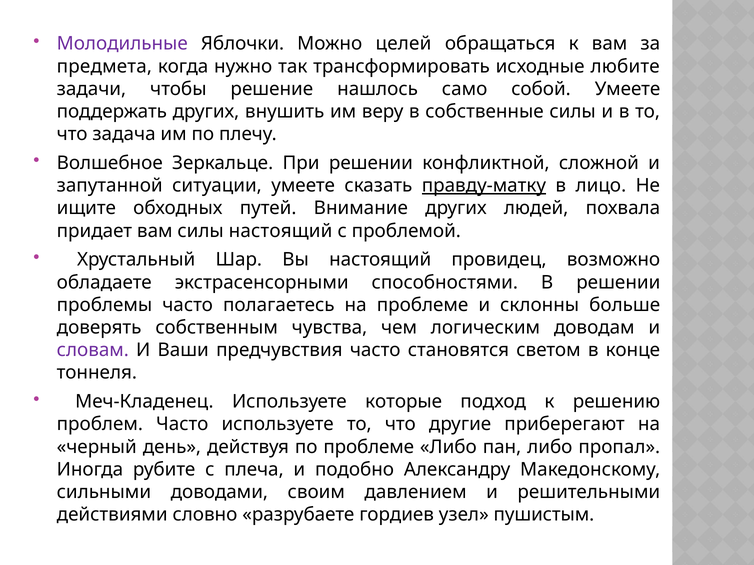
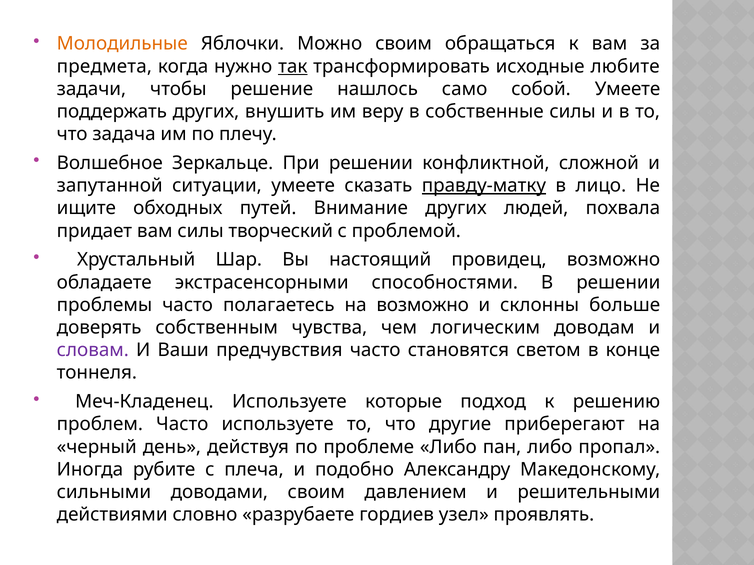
Молодильные colour: purple -> orange
Можно целей: целей -> своим
так underline: none -> present
силы настоящий: настоящий -> творческий
на проблеме: проблеме -> возможно
пушистым: пушистым -> проявлять
